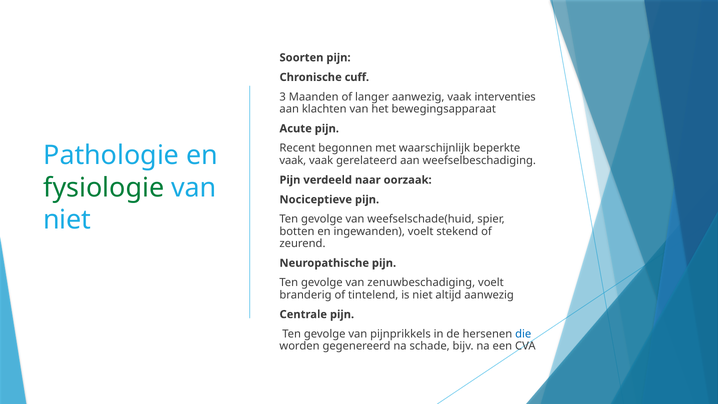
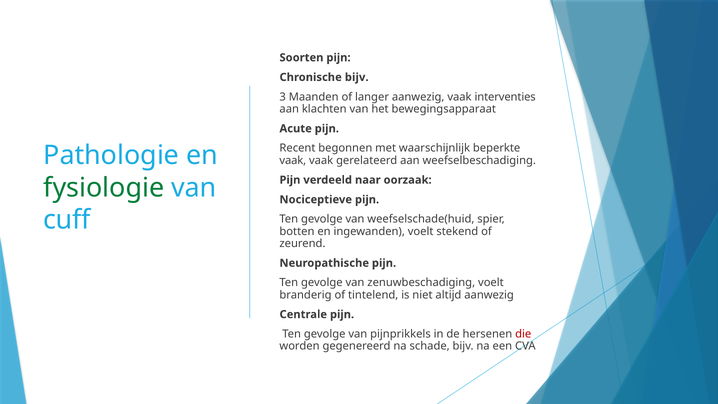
Chronische cuff: cuff -> bijv
niet at (67, 220): niet -> cuff
die colour: blue -> red
